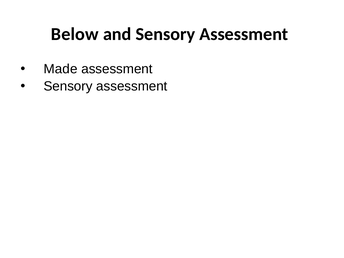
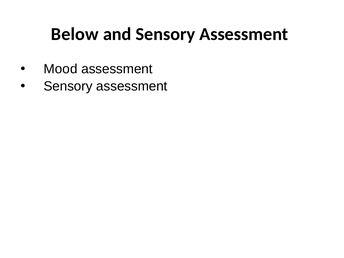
Made: Made -> Mood
